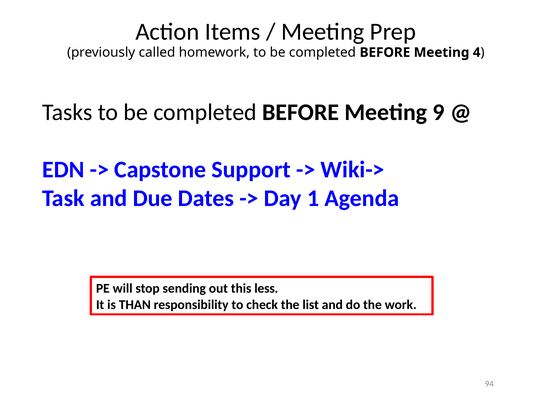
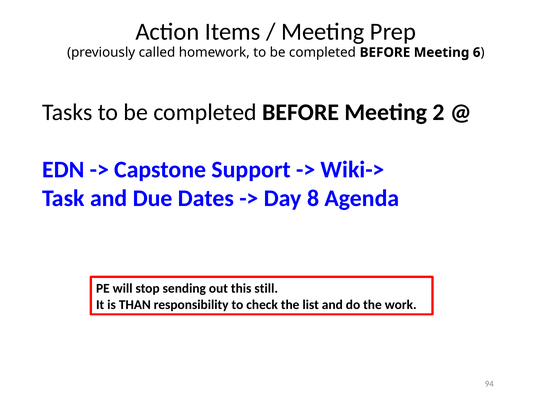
4: 4 -> 6
9: 9 -> 2
1: 1 -> 8
less: less -> still
